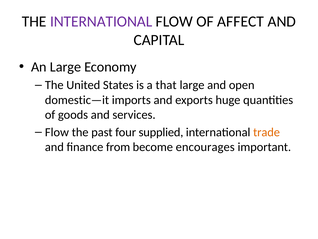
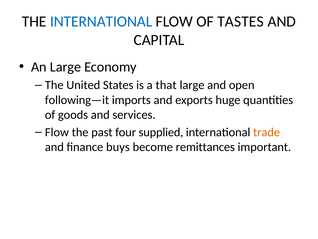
INTERNATIONAL at (101, 21) colour: purple -> blue
AFFECT: AFFECT -> TASTES
domestic—it: domestic—it -> following—it
from: from -> buys
encourages: encourages -> remittances
